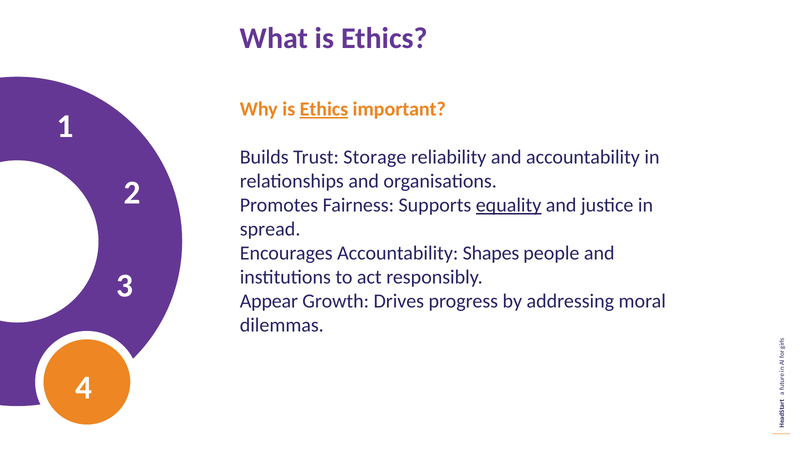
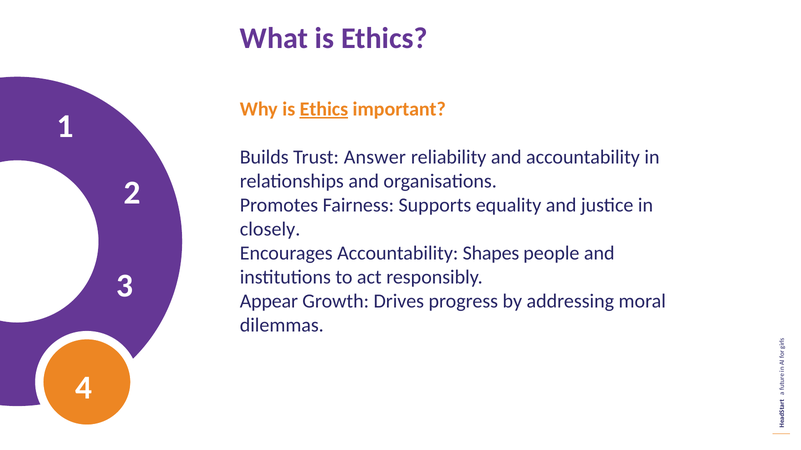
Storage: Storage -> Answer
equality underline: present -> none
spread: spread -> closely
